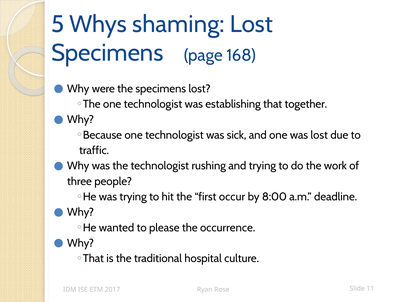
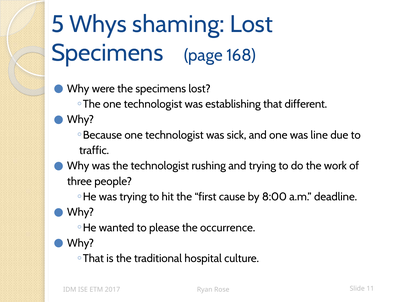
together: together -> different
was lost: lost -> line
occur: occur -> cause
